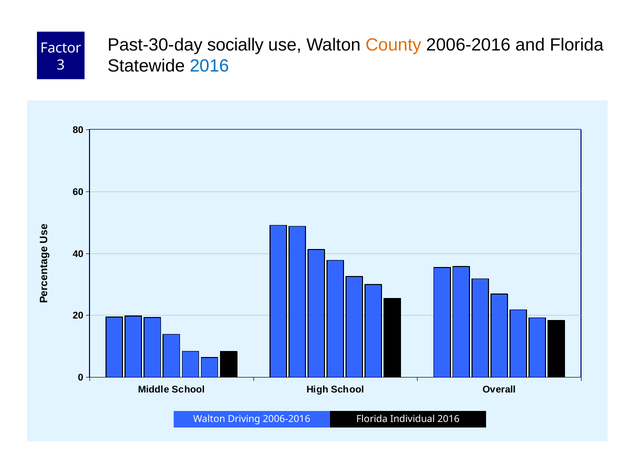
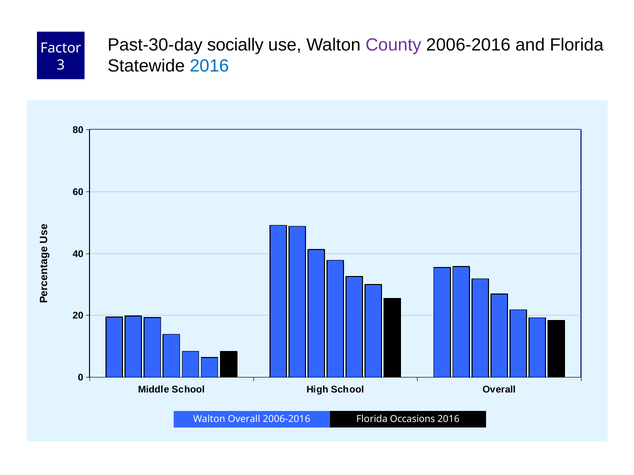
County colour: orange -> purple
Walton Driving: Driving -> Overall
Individual: Individual -> Occasions
